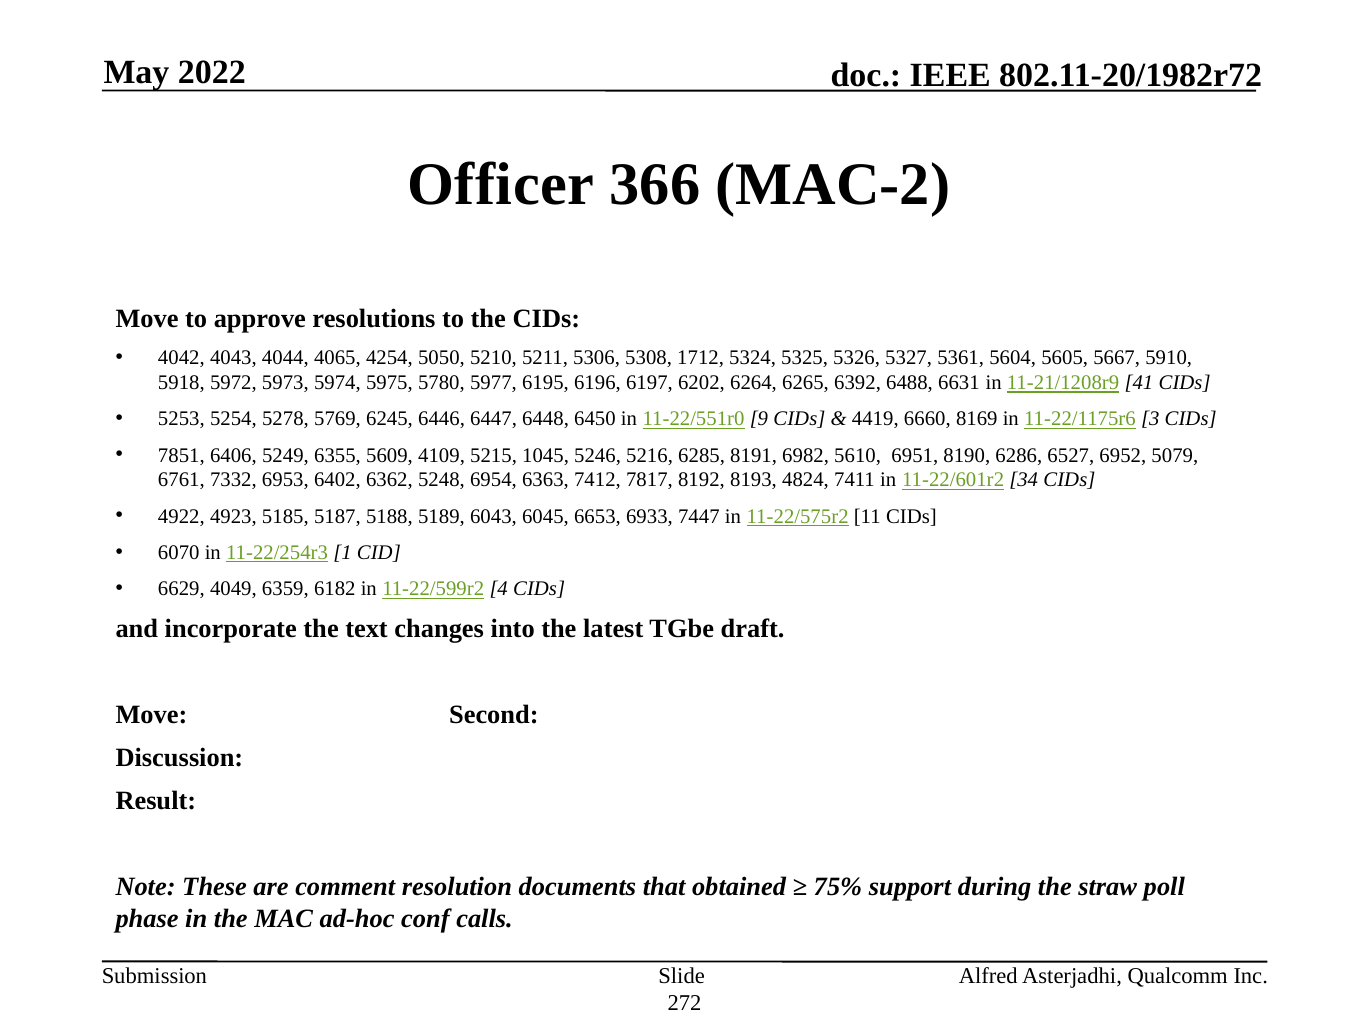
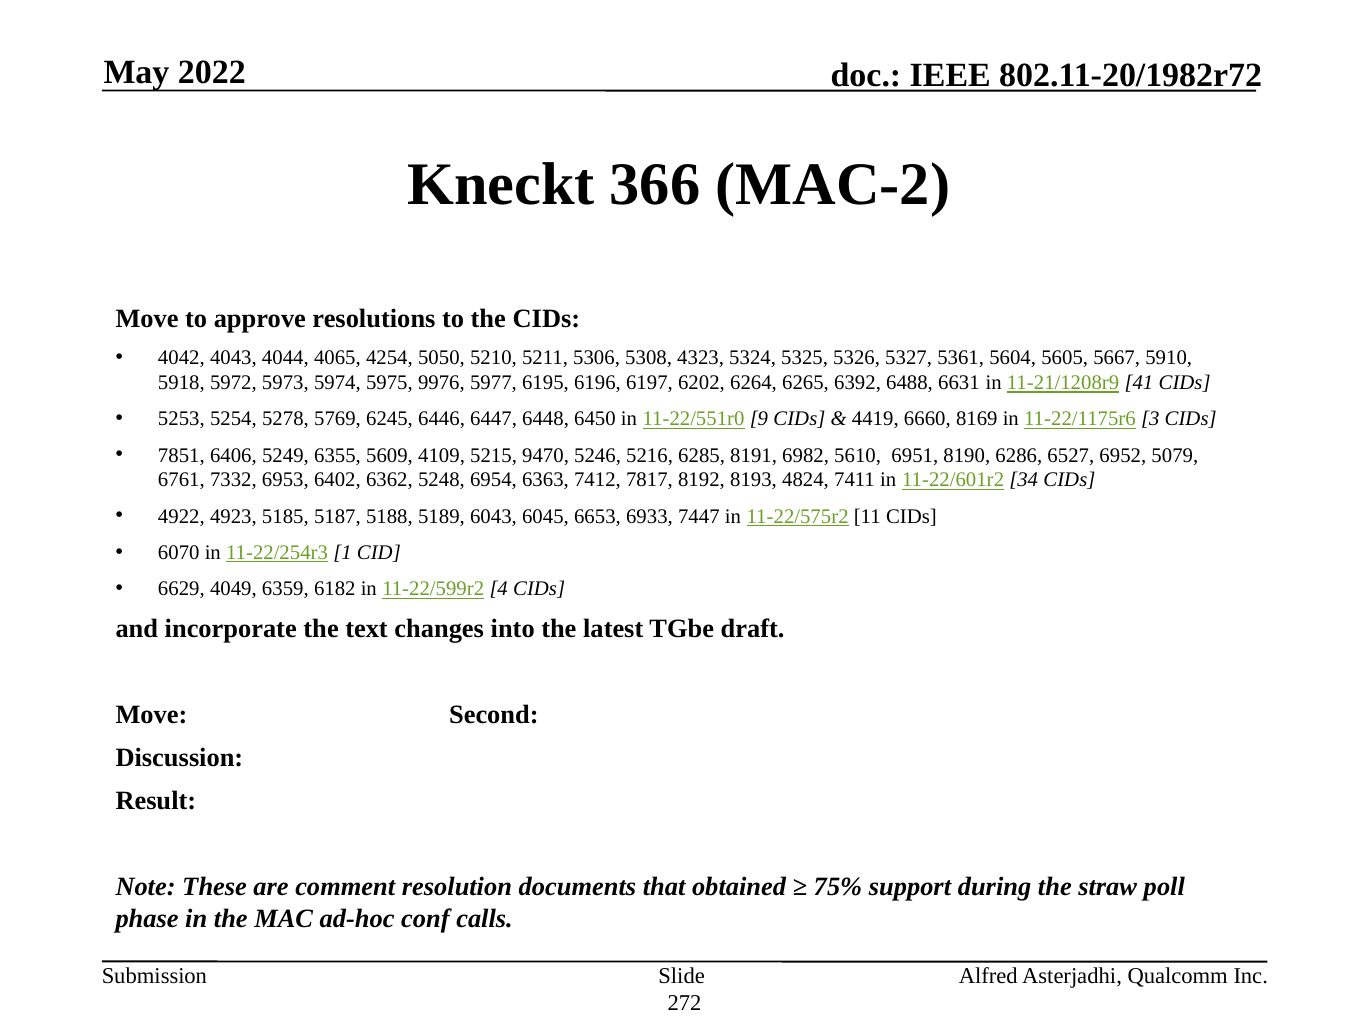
Officer: Officer -> Kneckt
1712: 1712 -> 4323
5780: 5780 -> 9976
1045: 1045 -> 9470
